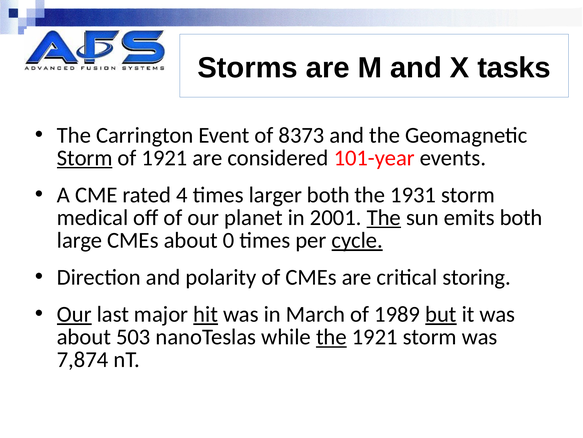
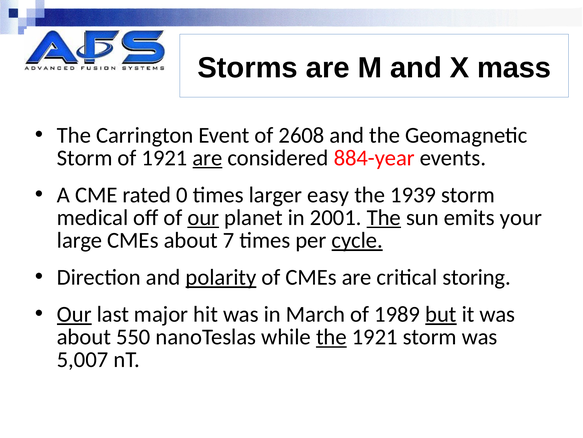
tasks: tasks -> mass
8373: 8373 -> 2608
Storm at (85, 158) underline: present -> none
are at (207, 158) underline: none -> present
101-year: 101-year -> 884-year
4: 4 -> 0
larger both: both -> easy
1931: 1931 -> 1939
our at (203, 217) underline: none -> present
emits both: both -> your
0: 0 -> 7
polarity underline: none -> present
hit underline: present -> none
503: 503 -> 550
7,874: 7,874 -> 5,007
